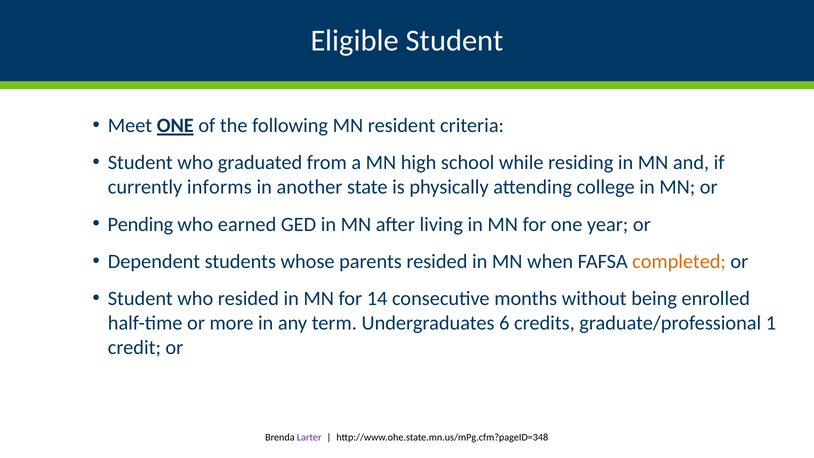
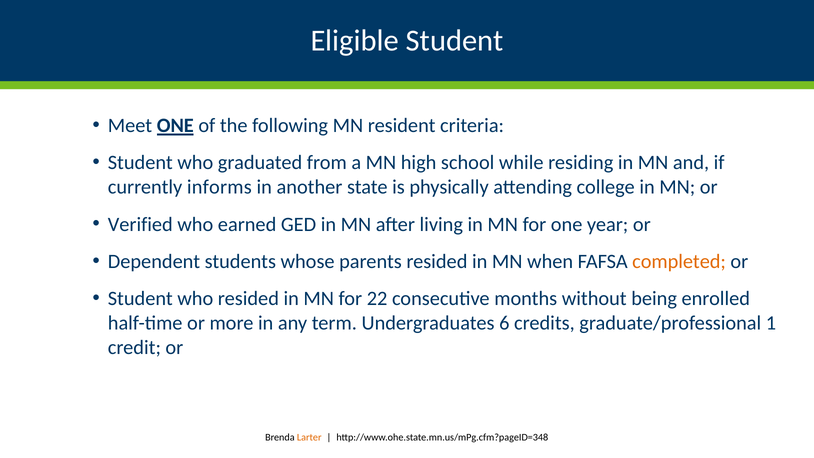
Pending: Pending -> Verified
14: 14 -> 22
Larter colour: purple -> orange
